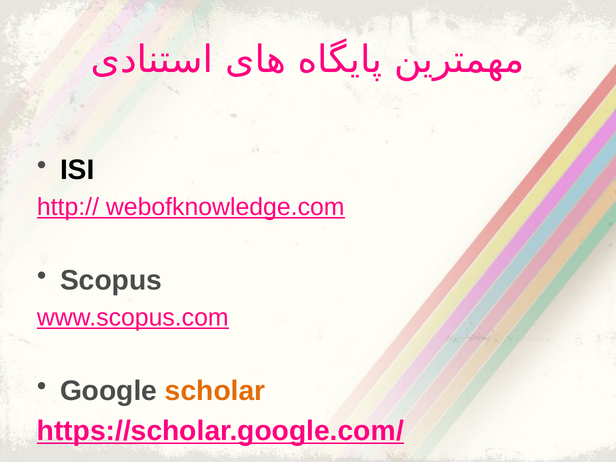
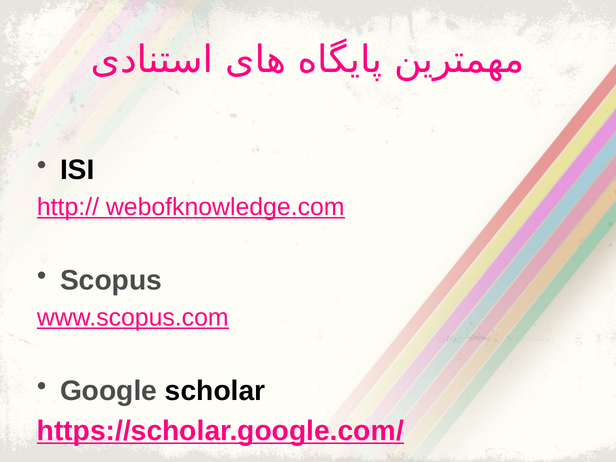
scholar colour: orange -> black
